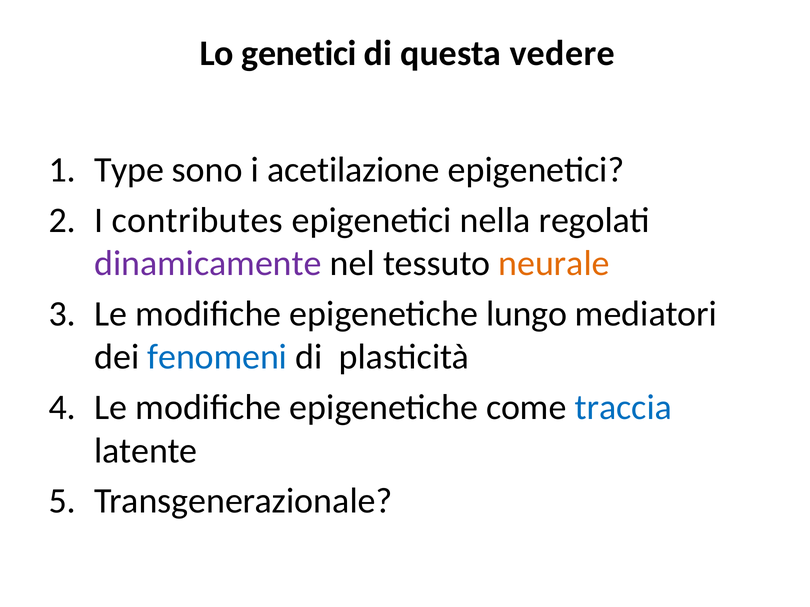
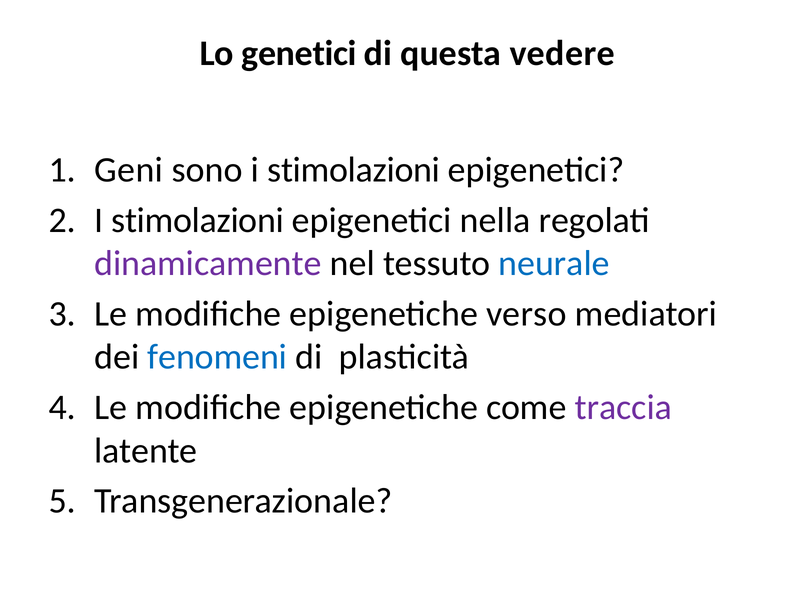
Type: Type -> Geni
sono i acetilazione: acetilazione -> stimolazioni
contributes at (197, 220): contributes -> stimolazioni
neurale colour: orange -> blue
lungo: lungo -> verso
traccia colour: blue -> purple
